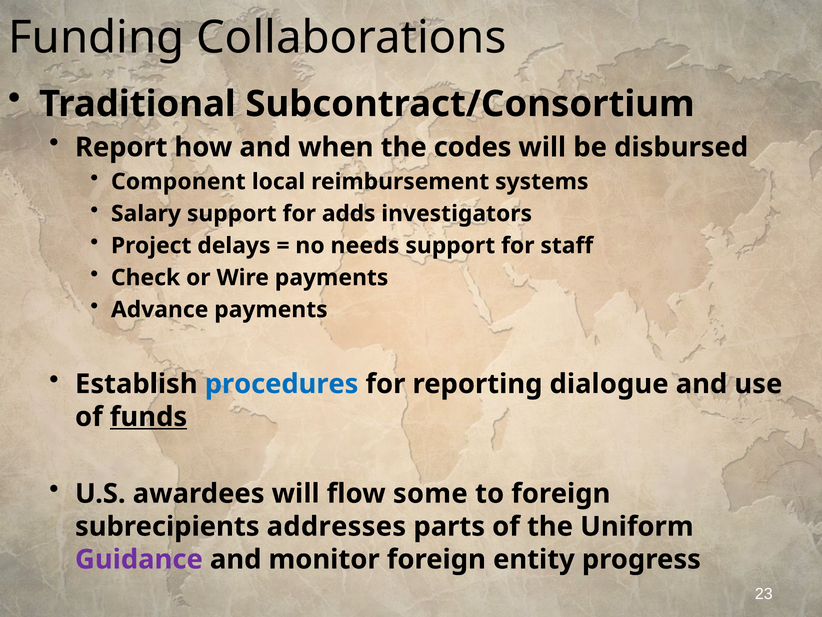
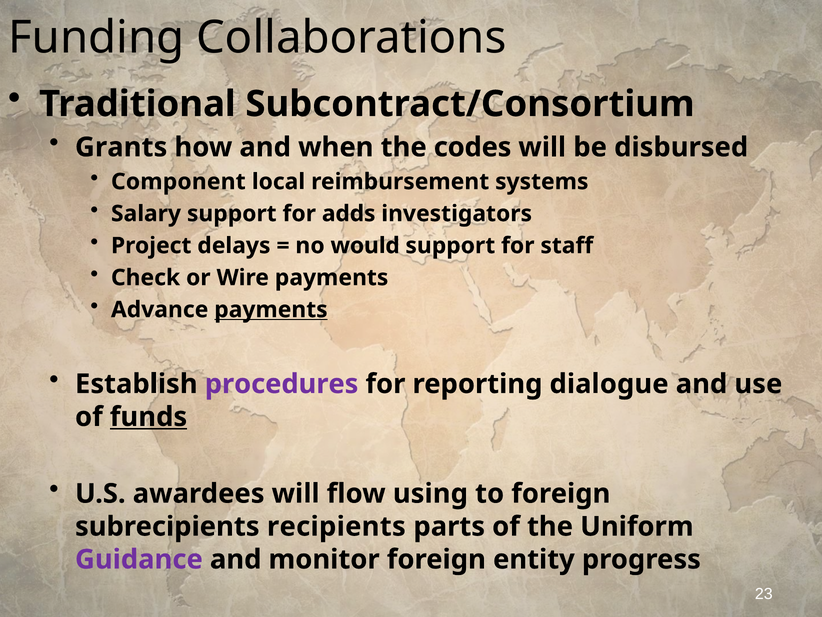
Report: Report -> Grants
needs: needs -> would
payments at (271, 309) underline: none -> present
procedures colour: blue -> purple
some: some -> using
addresses: addresses -> recipients
